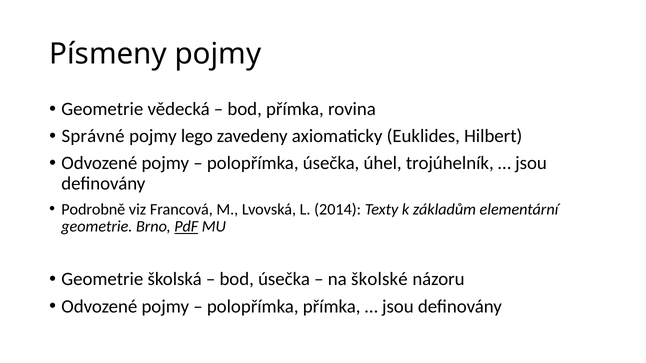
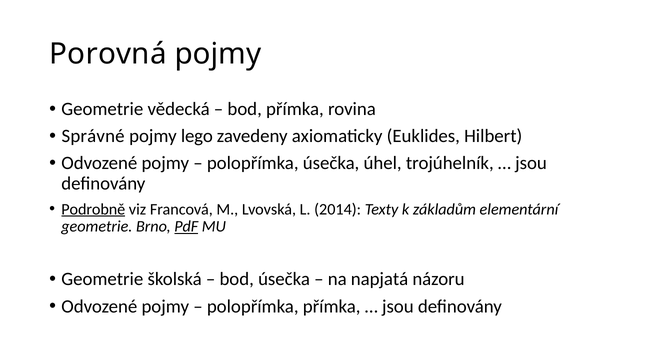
Písmeny: Písmeny -> Porovná
Podrobně underline: none -> present
školské: školské -> napjatá
